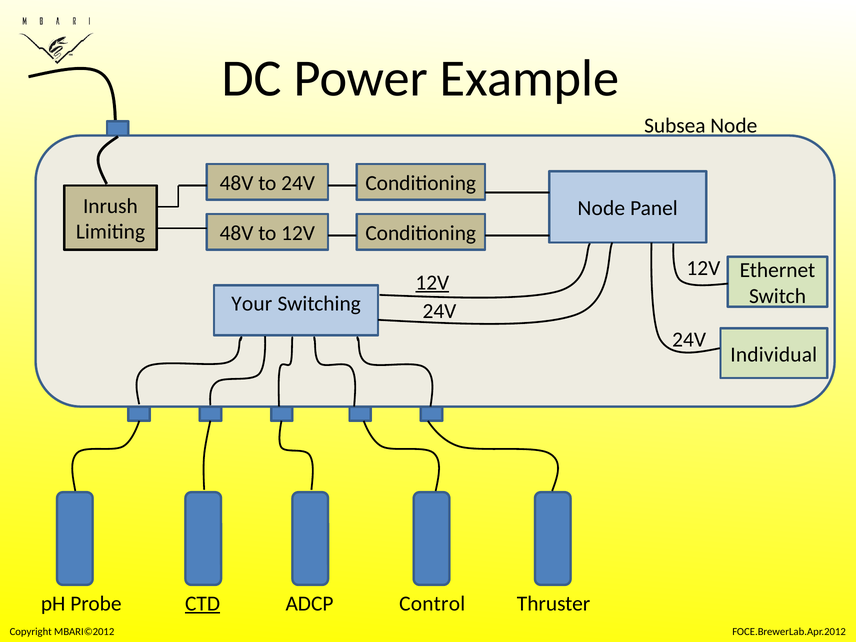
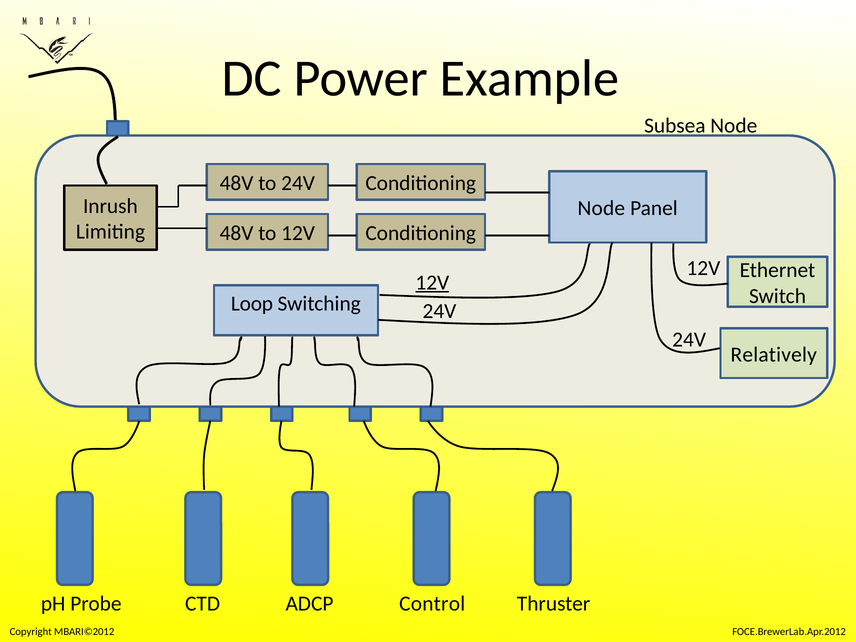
Your: Your -> Loop
Individual: Individual -> Relatively
CTD underline: present -> none
